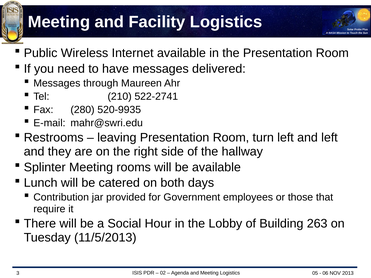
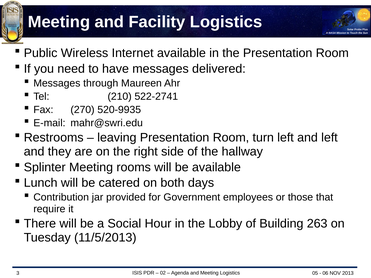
280: 280 -> 270
